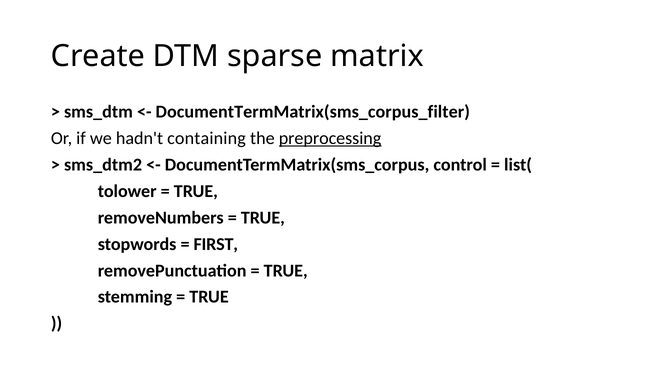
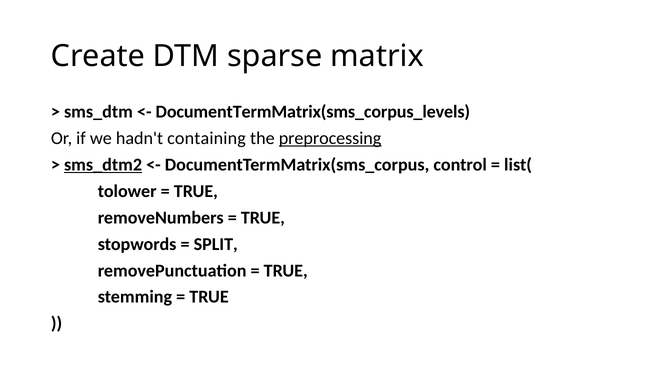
DocumentTermMatrix(sms_corpus_filter: DocumentTermMatrix(sms_corpus_filter -> DocumentTermMatrix(sms_corpus_levels
sms_dtm2 underline: none -> present
FIRST: FIRST -> SPLIT
